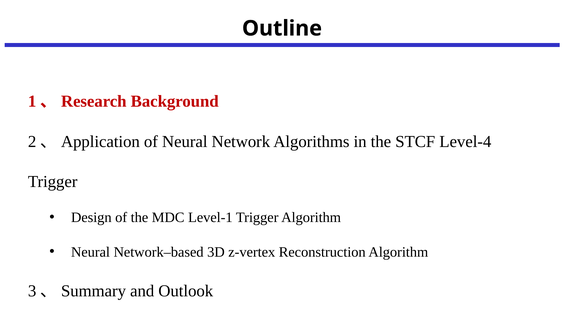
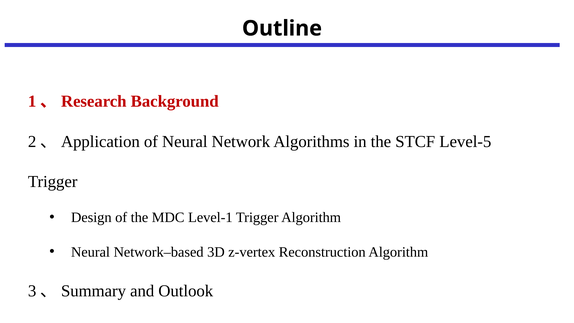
Level-4: Level-4 -> Level-5
